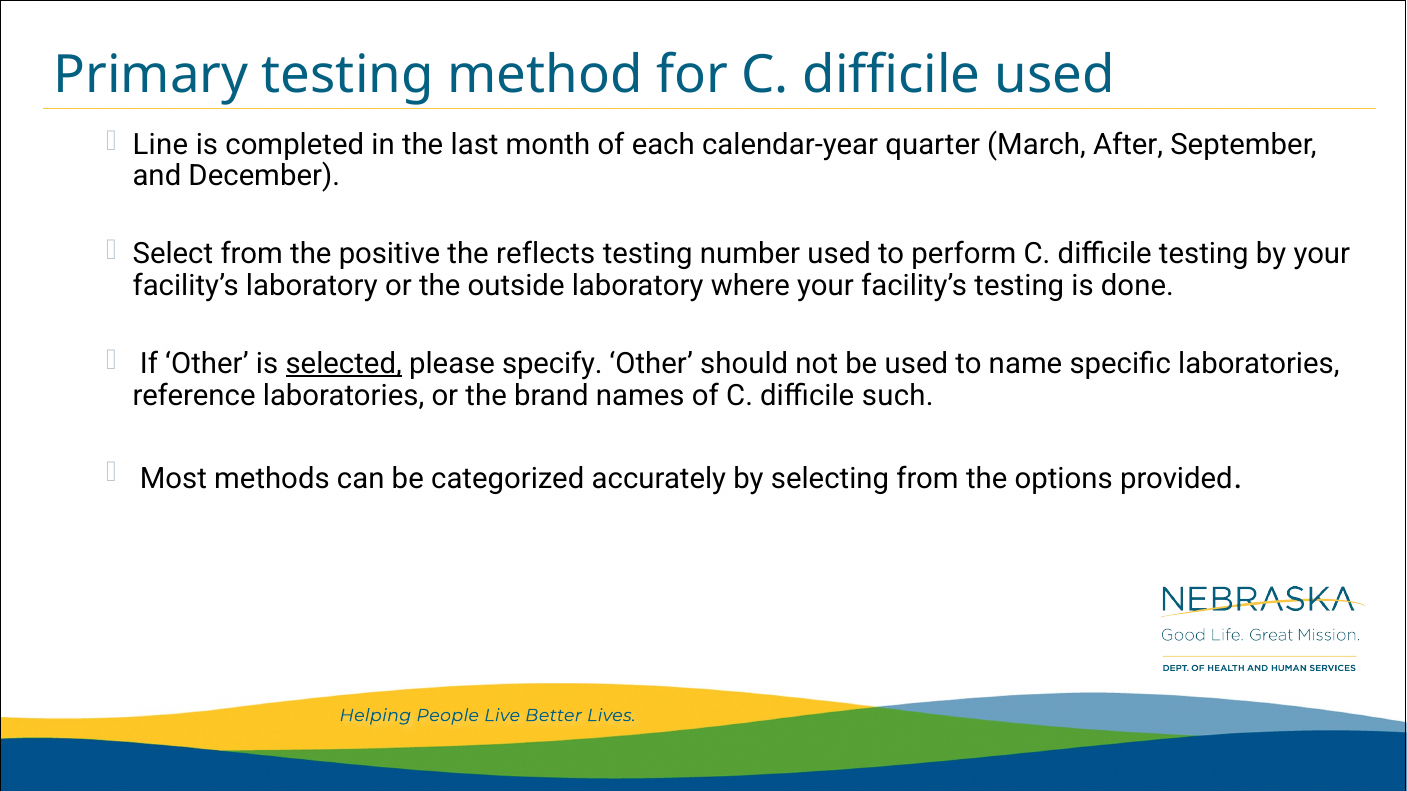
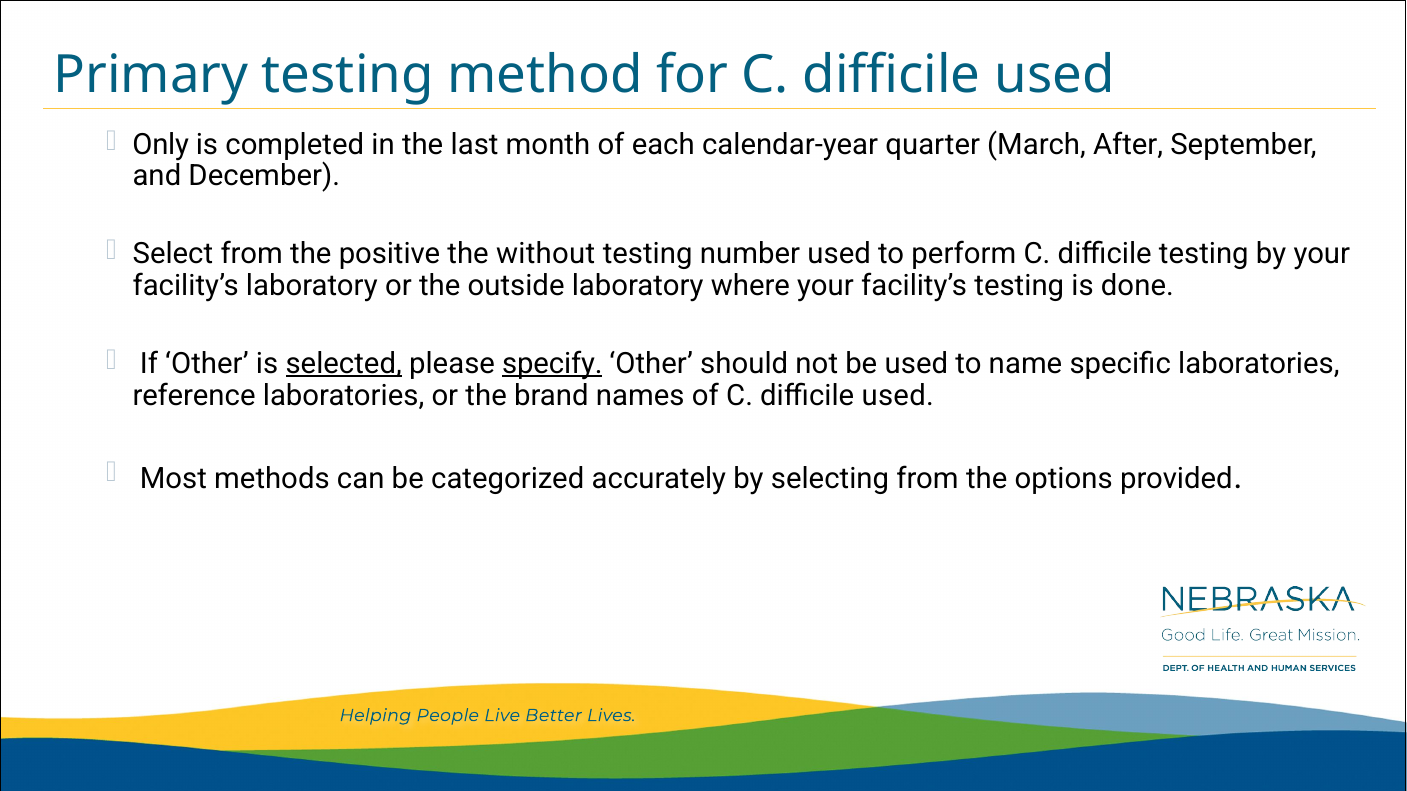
Line: Line -> Only
reflects: reflects -> without
specify underline: none -> present
of C difficile such: such -> used
